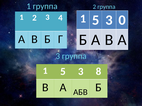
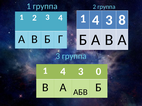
5 at (96, 20): 5 -> 4
0: 0 -> 8
5 at (63, 72): 5 -> 4
8: 8 -> 0
